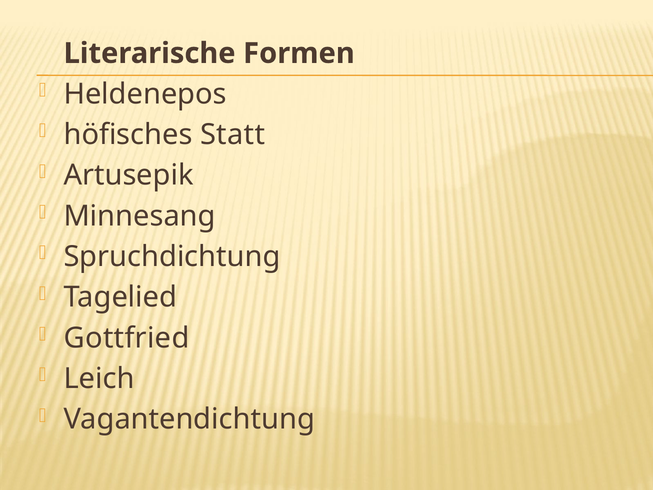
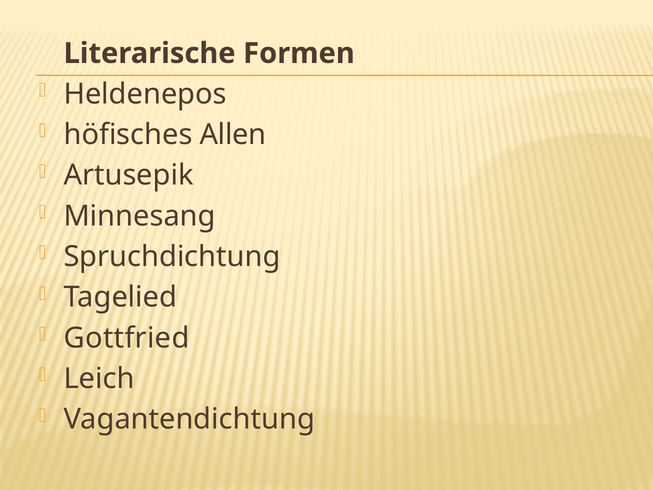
Statt: Statt -> Allen
